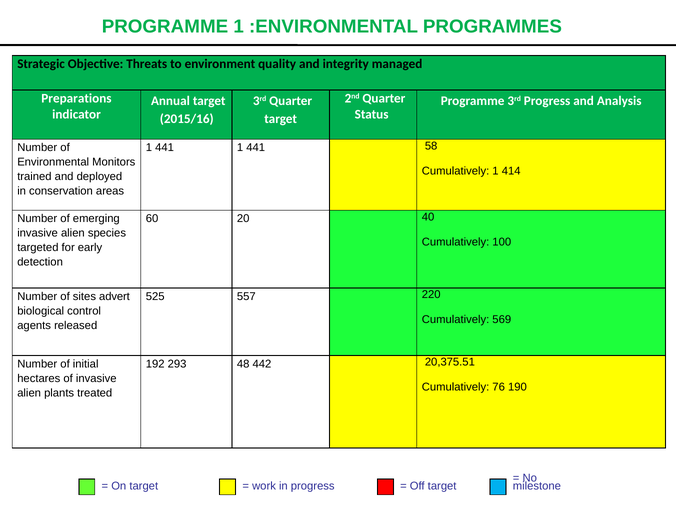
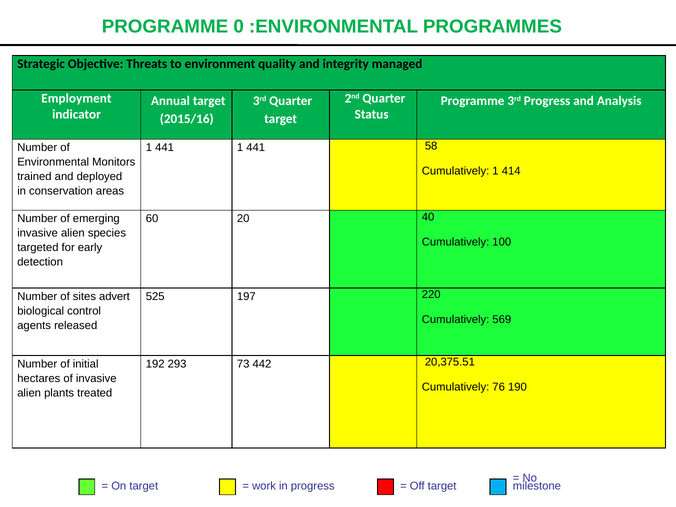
PROGRAMME 1: 1 -> 0
Preparations: Preparations -> Employment
557: 557 -> 197
48: 48 -> 73
